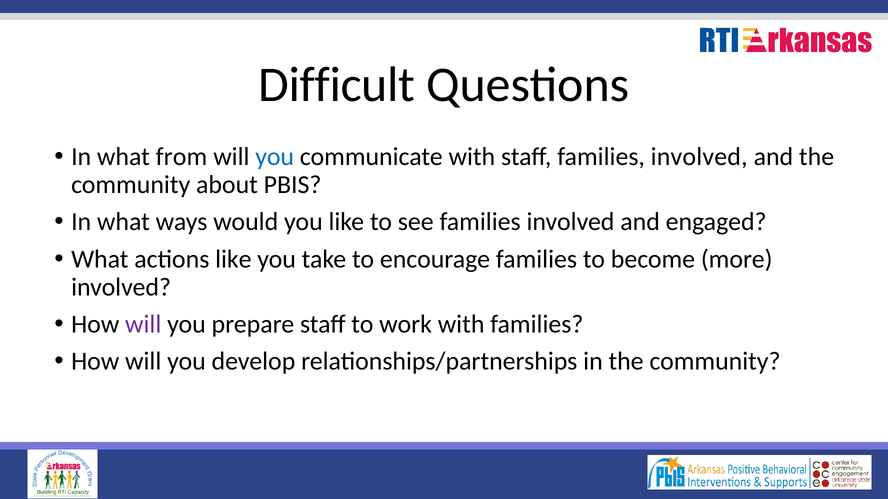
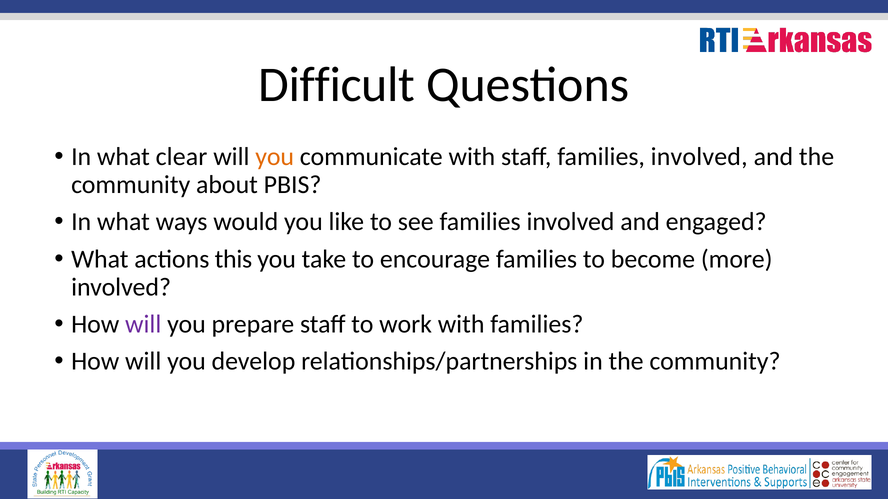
from: from -> clear
you at (275, 157) colour: blue -> orange
actions like: like -> this
